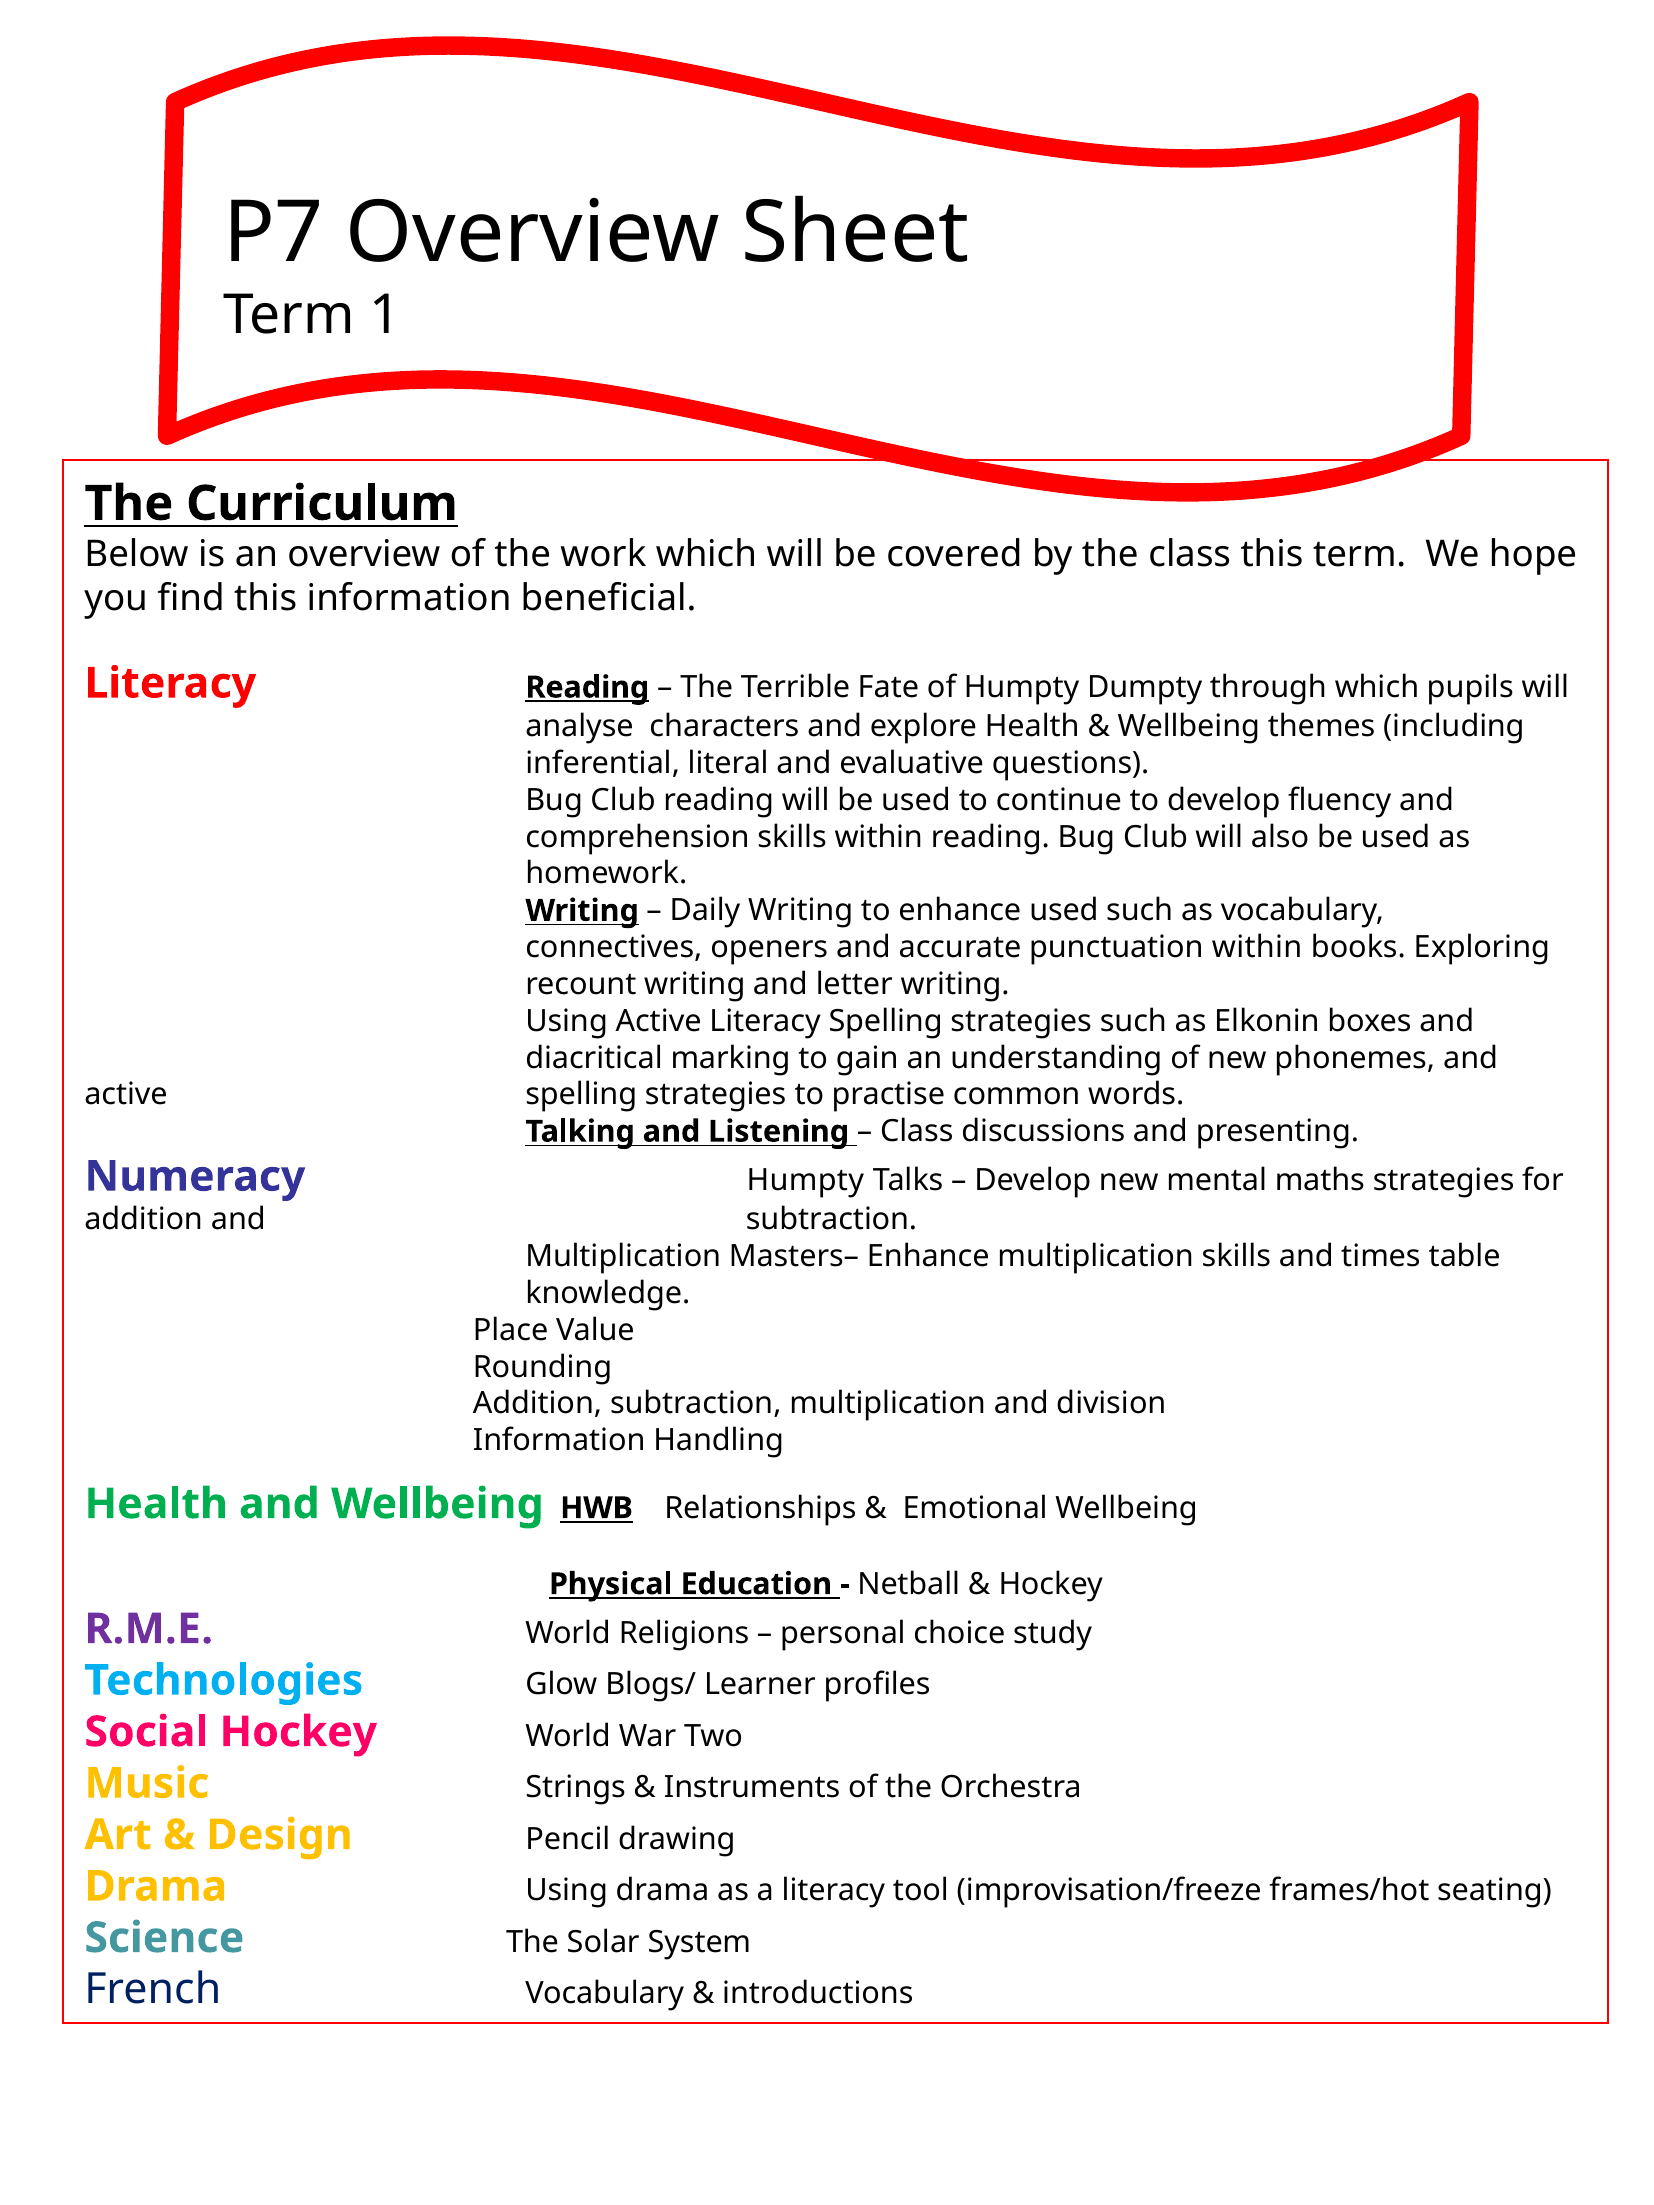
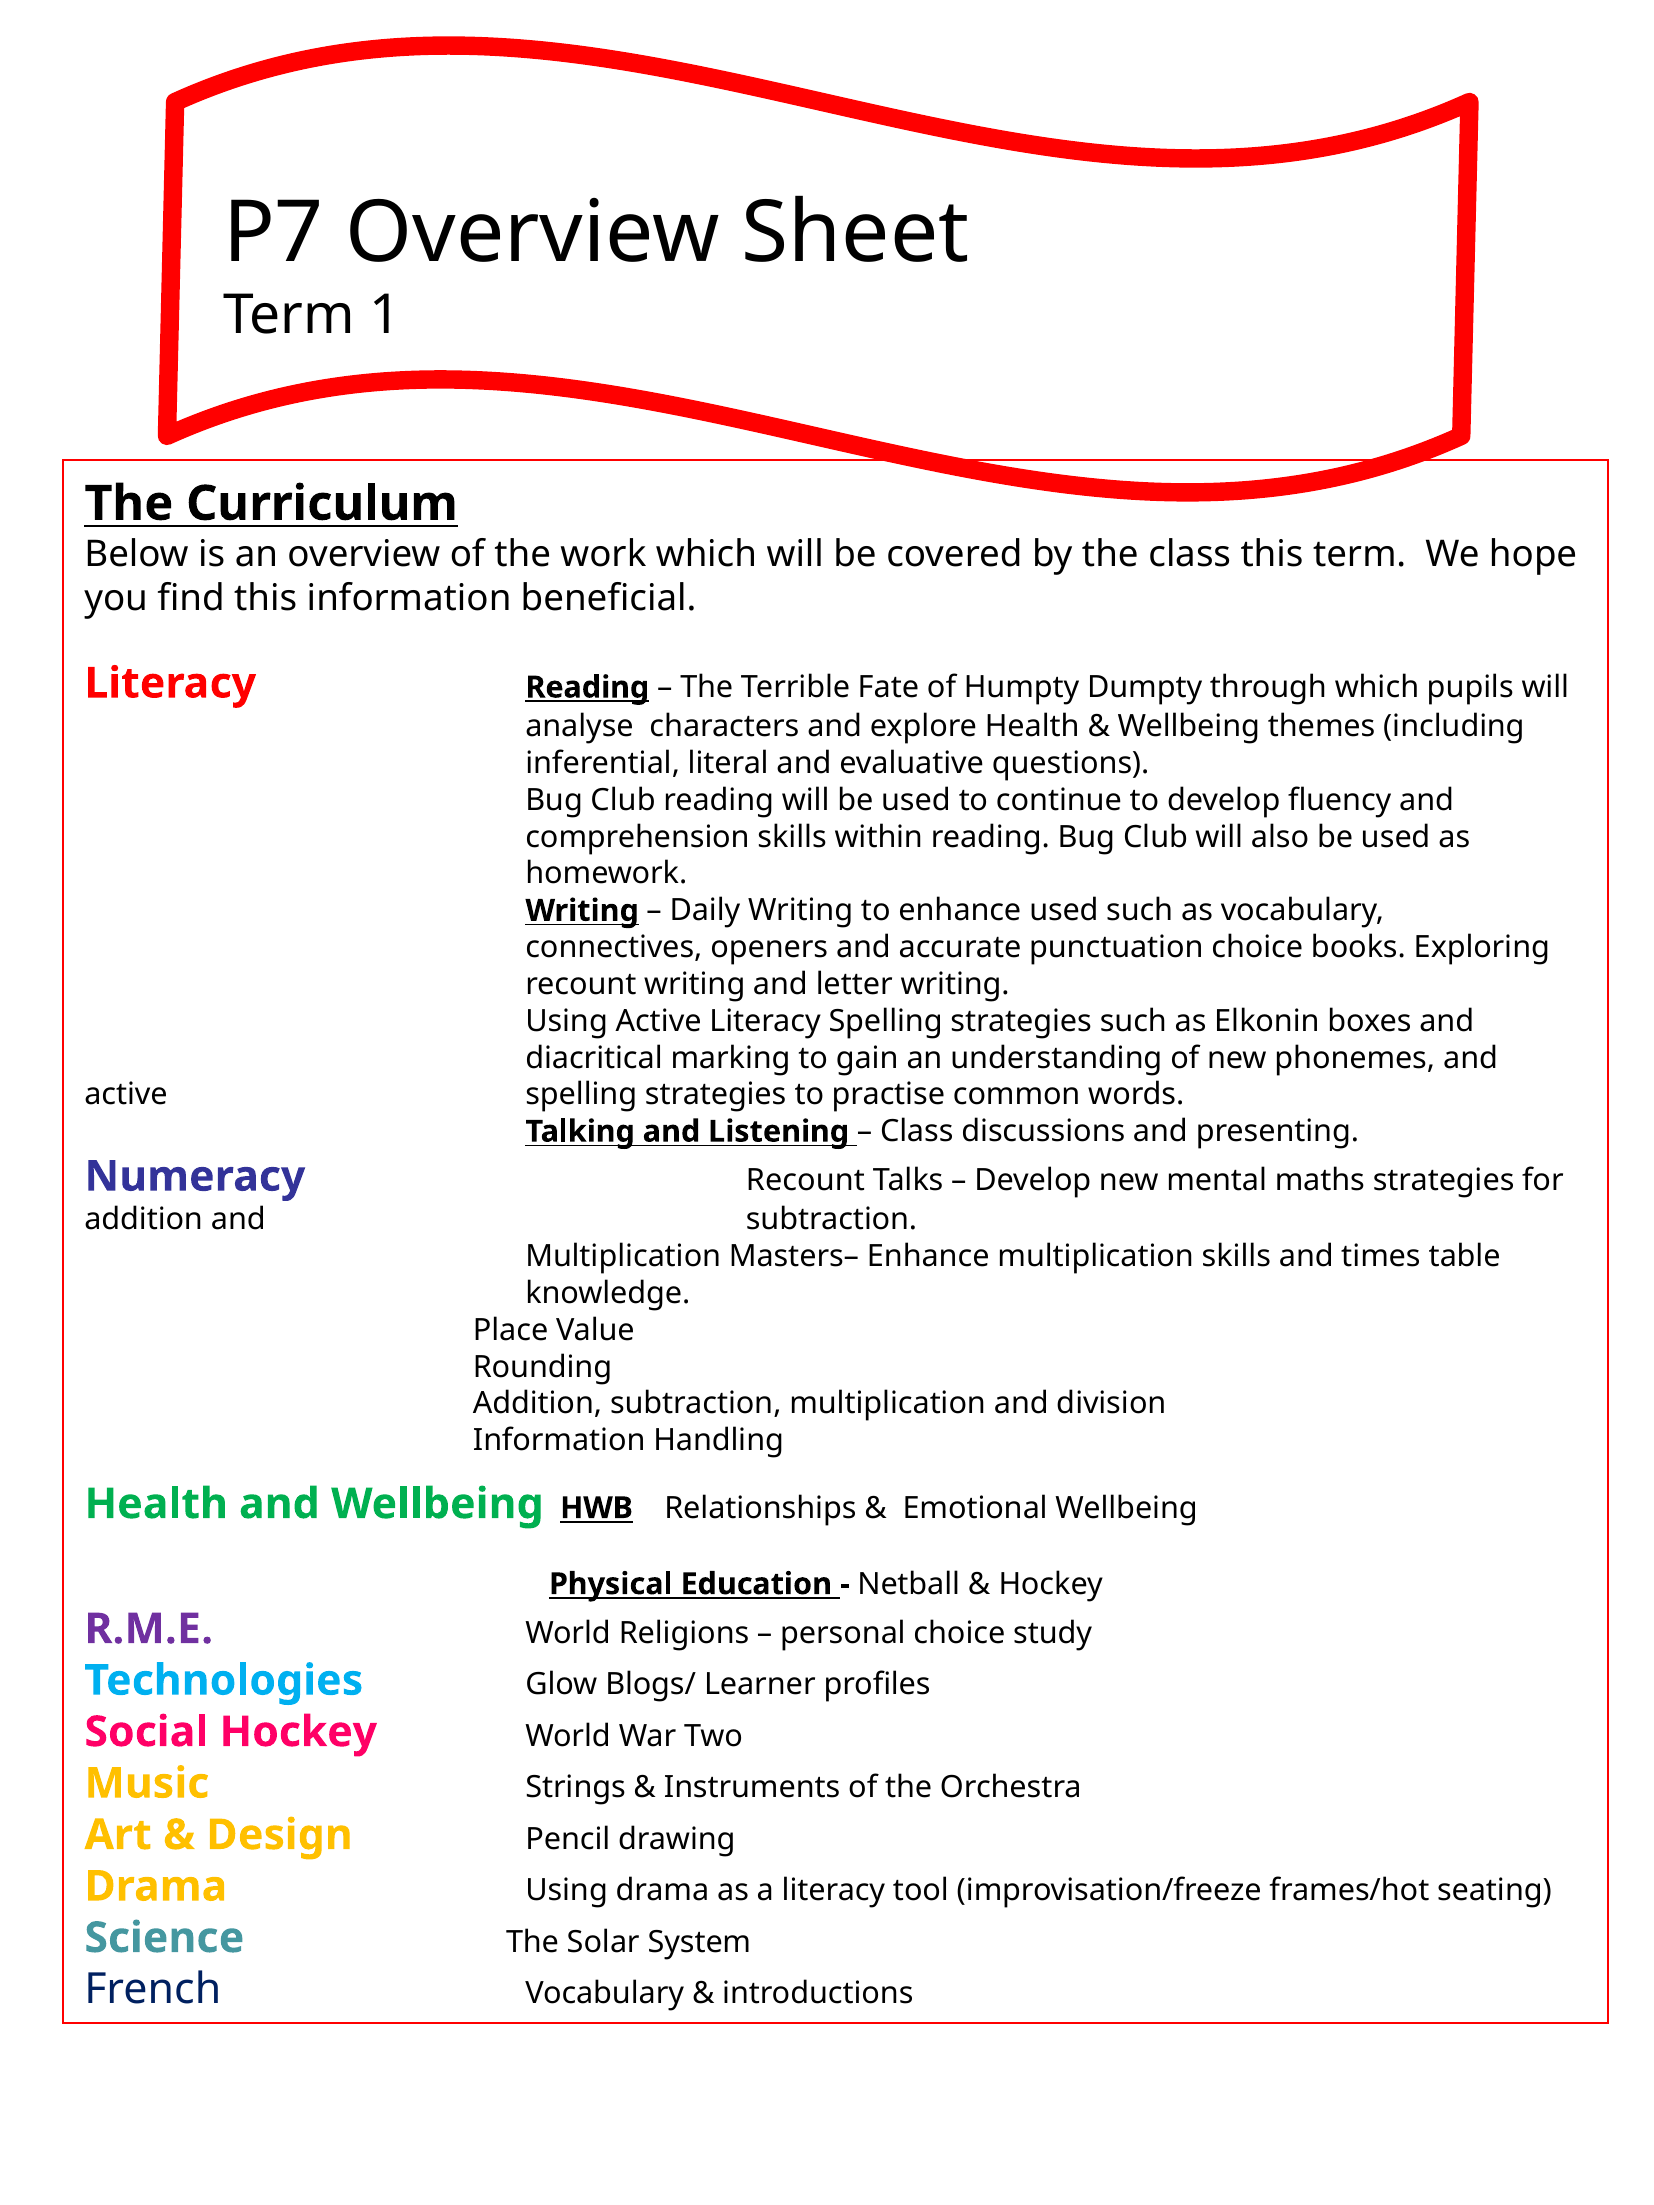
punctuation within: within -> choice
Numeracy Humpty: Humpty -> Recount
